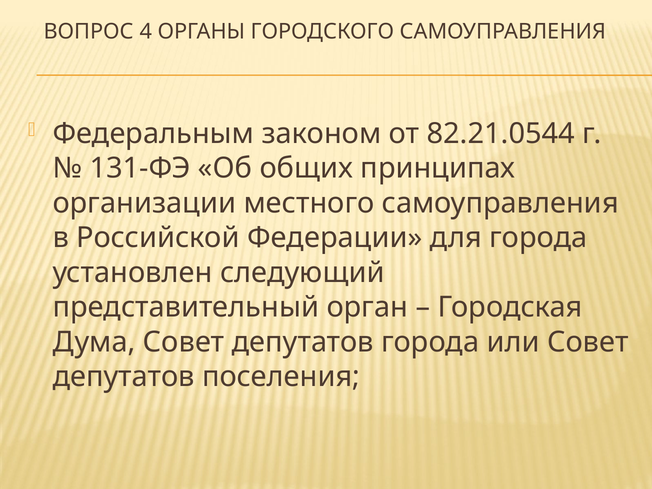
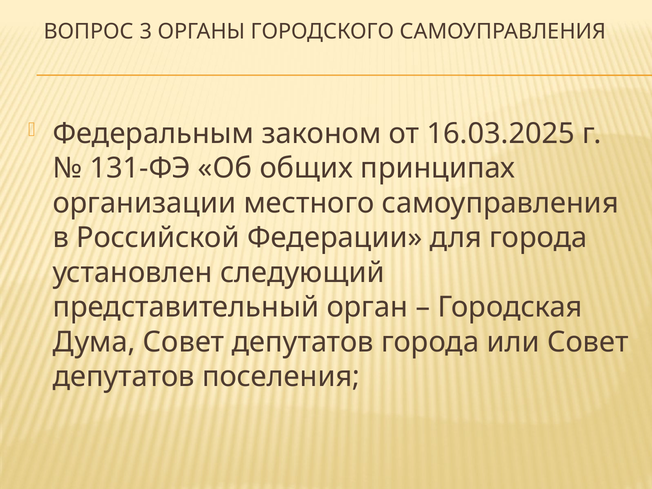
4: 4 -> 3
82.21.0544: 82.21.0544 -> 16.03.2025
